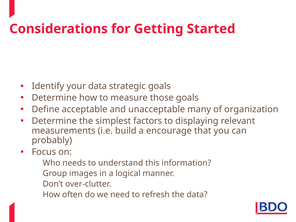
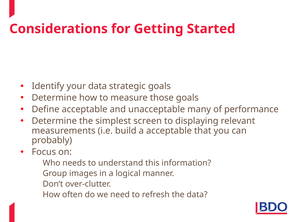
organization: organization -> performance
factors: factors -> screen
a encourage: encourage -> acceptable
